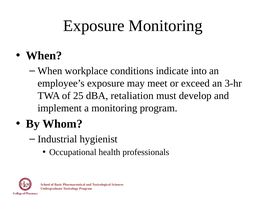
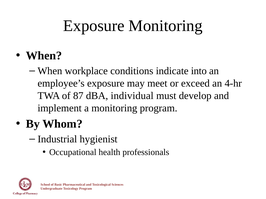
3-hr: 3-hr -> 4-hr
25: 25 -> 87
retaliation: retaliation -> individual
